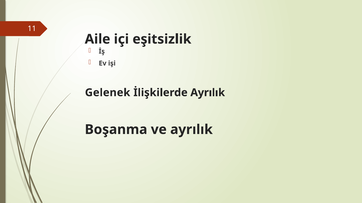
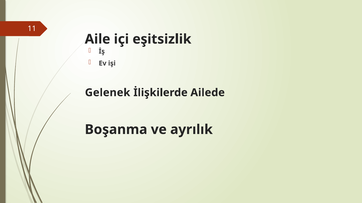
İlişkilerde Ayrılık: Ayrılık -> Ailede
